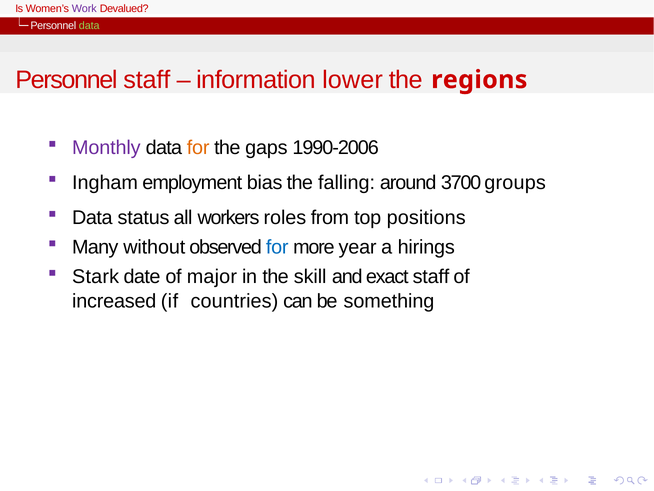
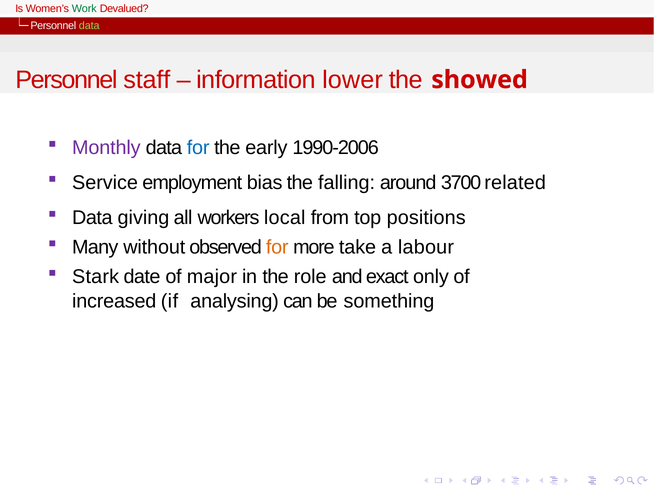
Work colour: purple -> green
regions: regions -> showed
for at (198, 148) colour: orange -> blue
gaps: gaps -> early
Ingham: Ingham -> Service
groups: groups -> related
status: status -> giving
roles: roles -> local
for at (277, 247) colour: blue -> orange
year: year -> take
hirings: hirings -> labour
skill: skill -> role
exact staff: staff -> only
countries: countries -> analysing
